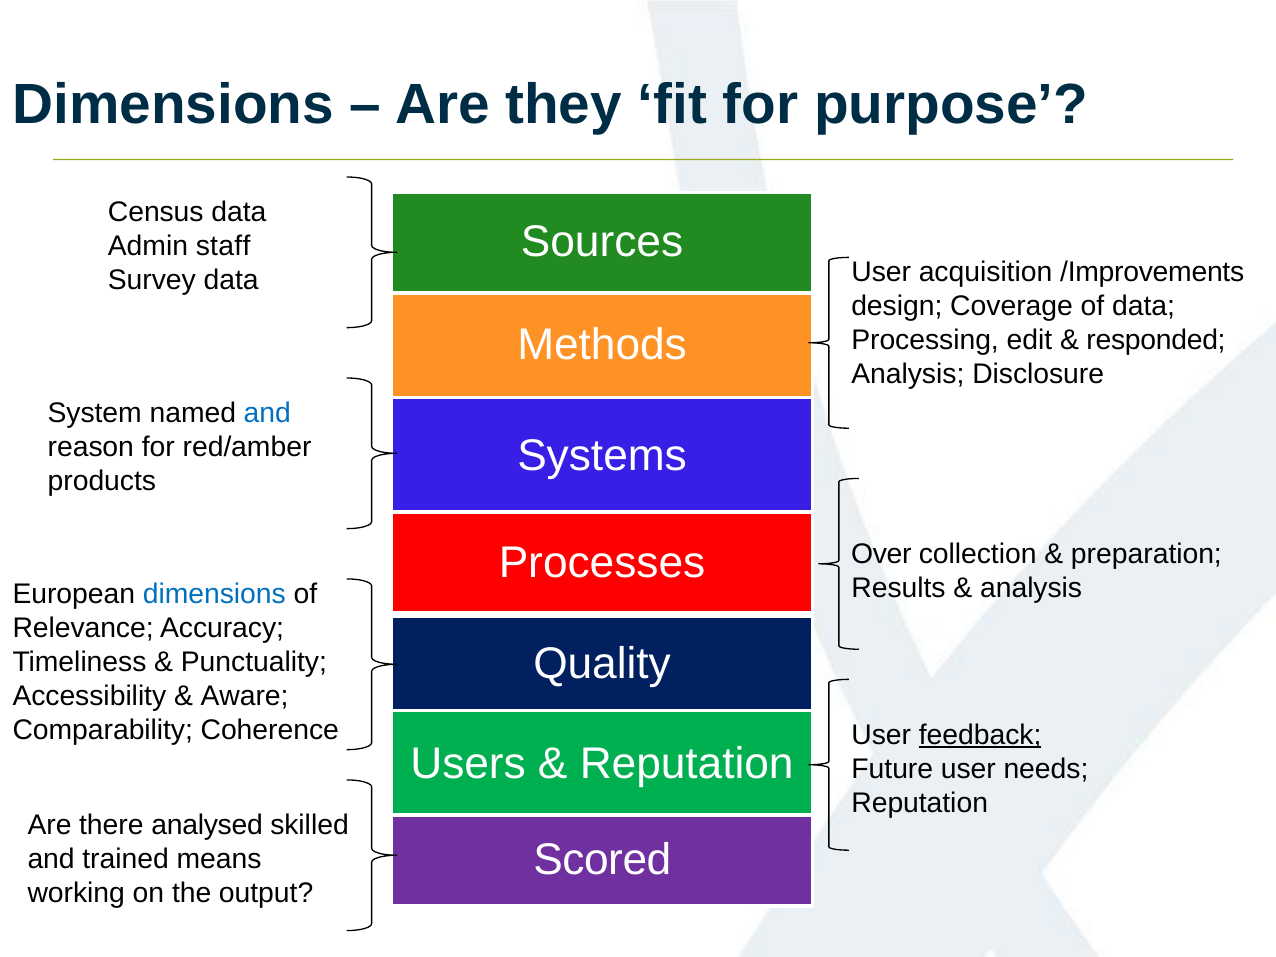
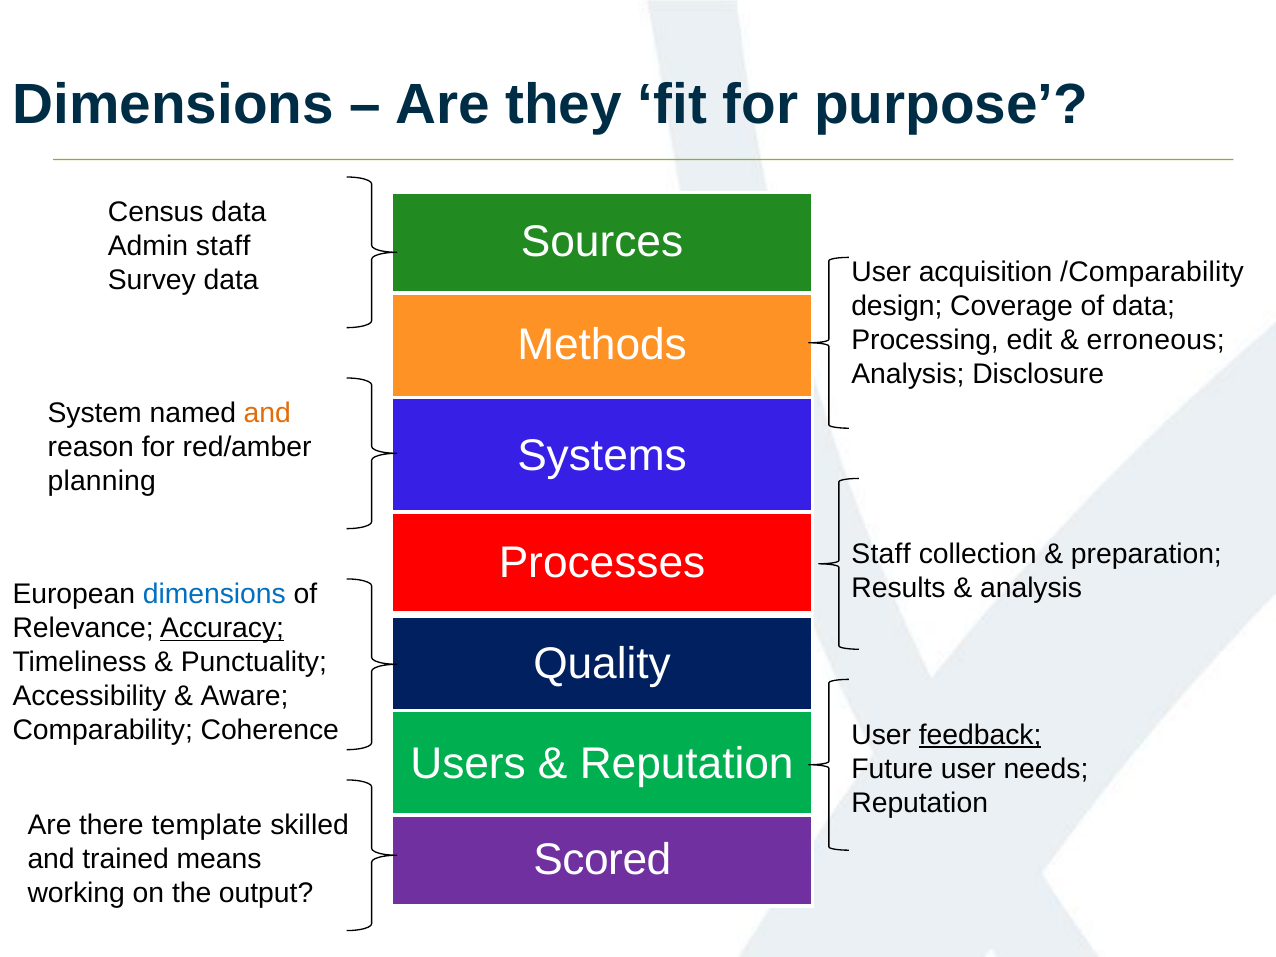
/Improvements: /Improvements -> /Comparability
responded: responded -> erroneous
and at (267, 413) colour: blue -> orange
products: products -> planning
Over at (881, 554): Over -> Staff
Accuracy underline: none -> present
analysed: analysed -> template
